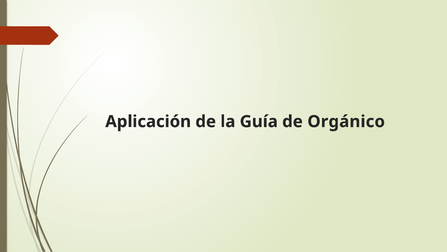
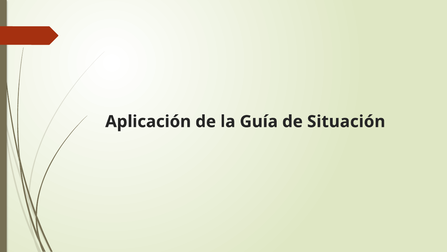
Orgánico: Orgánico -> Situación
